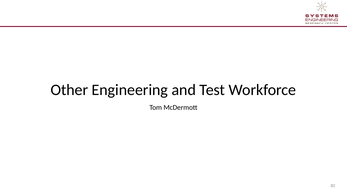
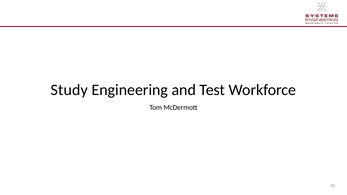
Other: Other -> Study
